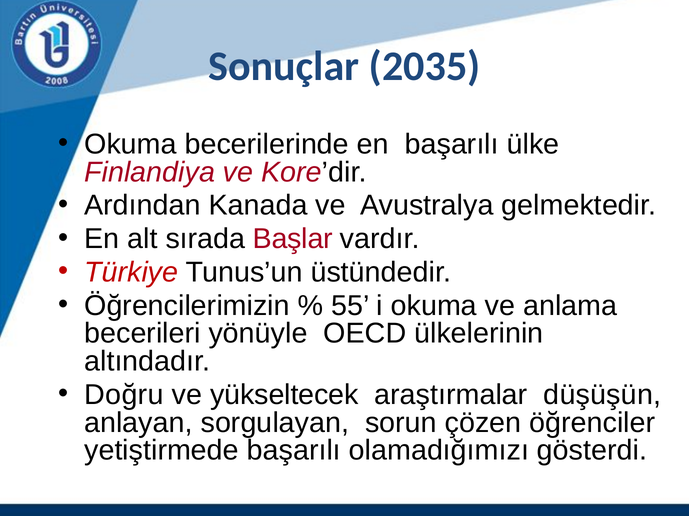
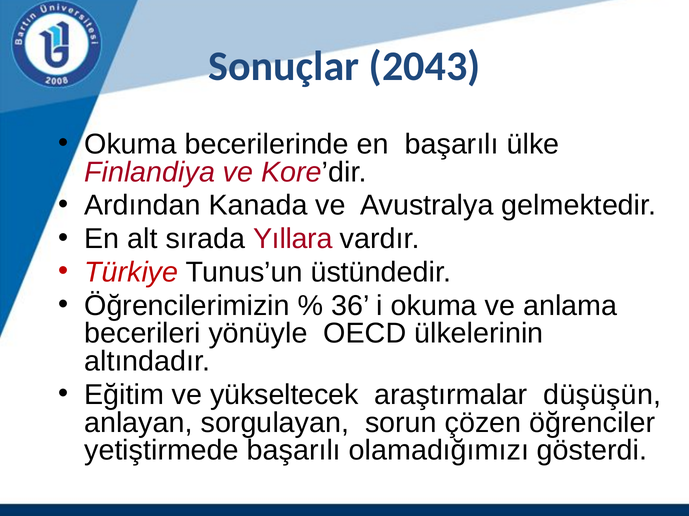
2035: 2035 -> 2043
Başlar: Başlar -> Yıllara
55: 55 -> 36
Doğru: Doğru -> Eğitim
